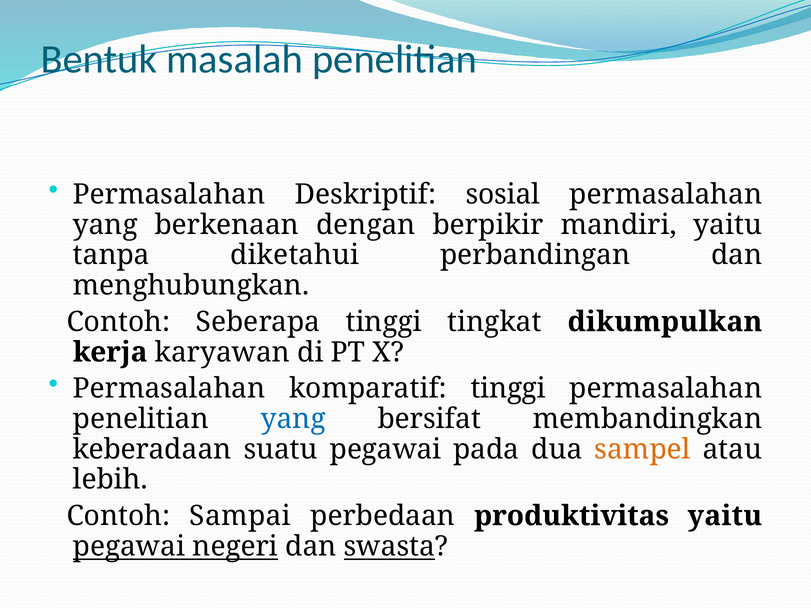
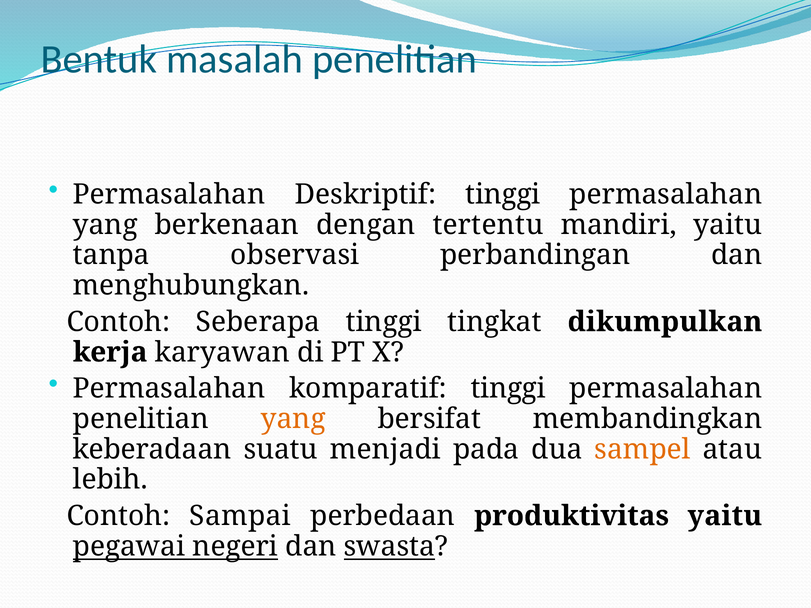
Deskriptif sosial: sosial -> tinggi
berpikir: berpikir -> tertentu
diketahui: diketahui -> observasi
yang at (293, 419) colour: blue -> orange
suatu pegawai: pegawai -> menjadi
